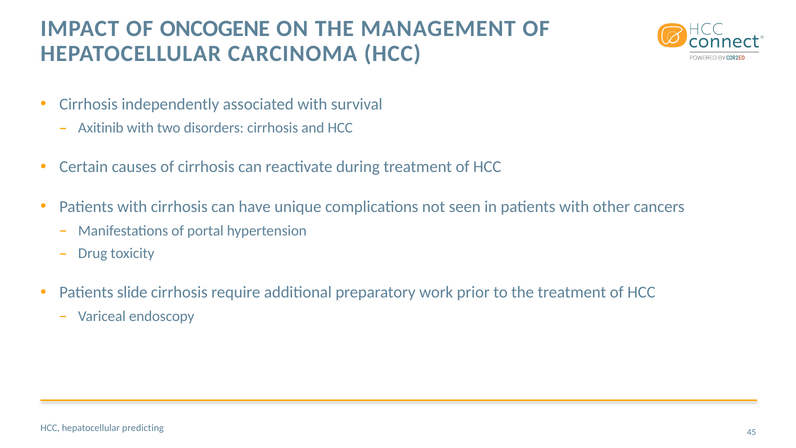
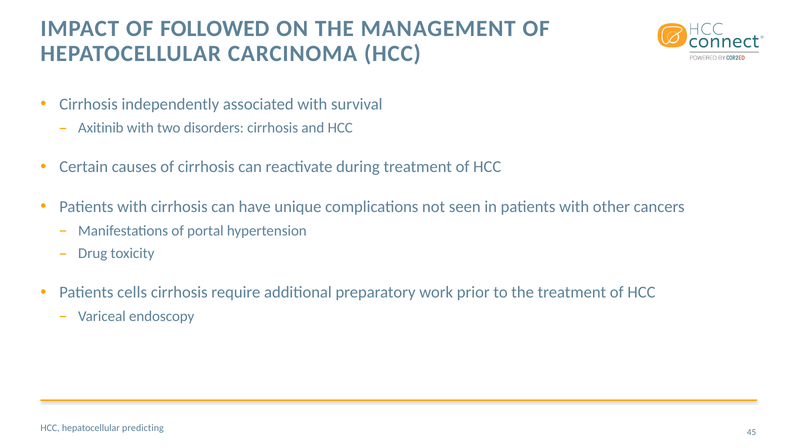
ONCOGENE: ONCOGENE -> FOLLOWED
slide: slide -> cells
